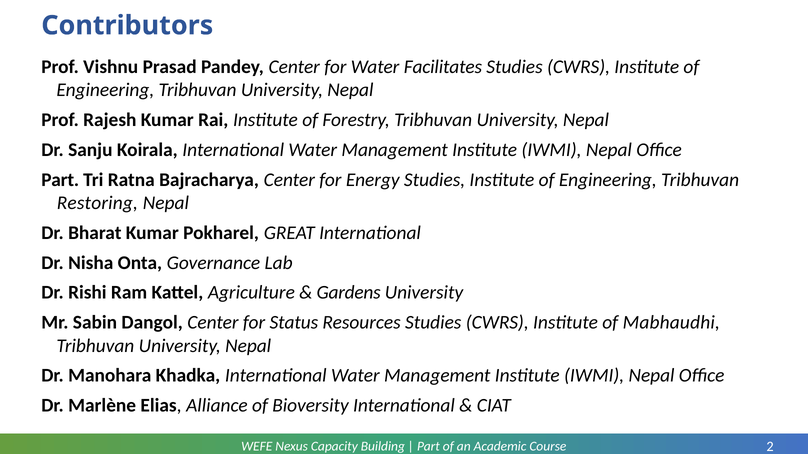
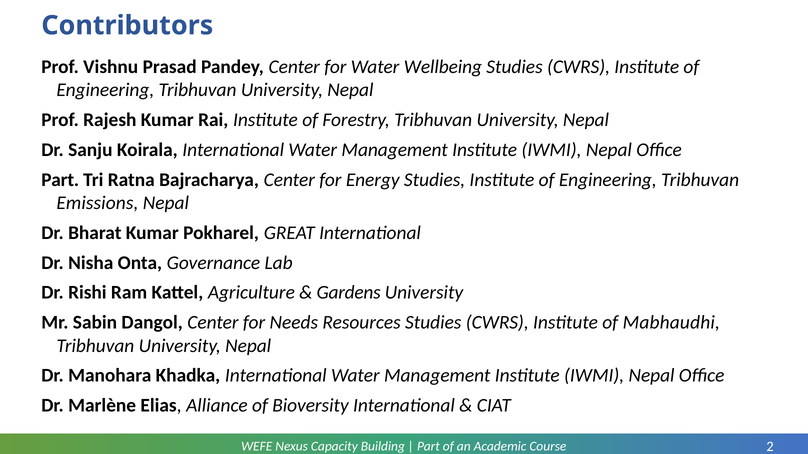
Facilitates: Facilitates -> Wellbeing
Restoring: Restoring -> Emissions
Status: Status -> Needs
